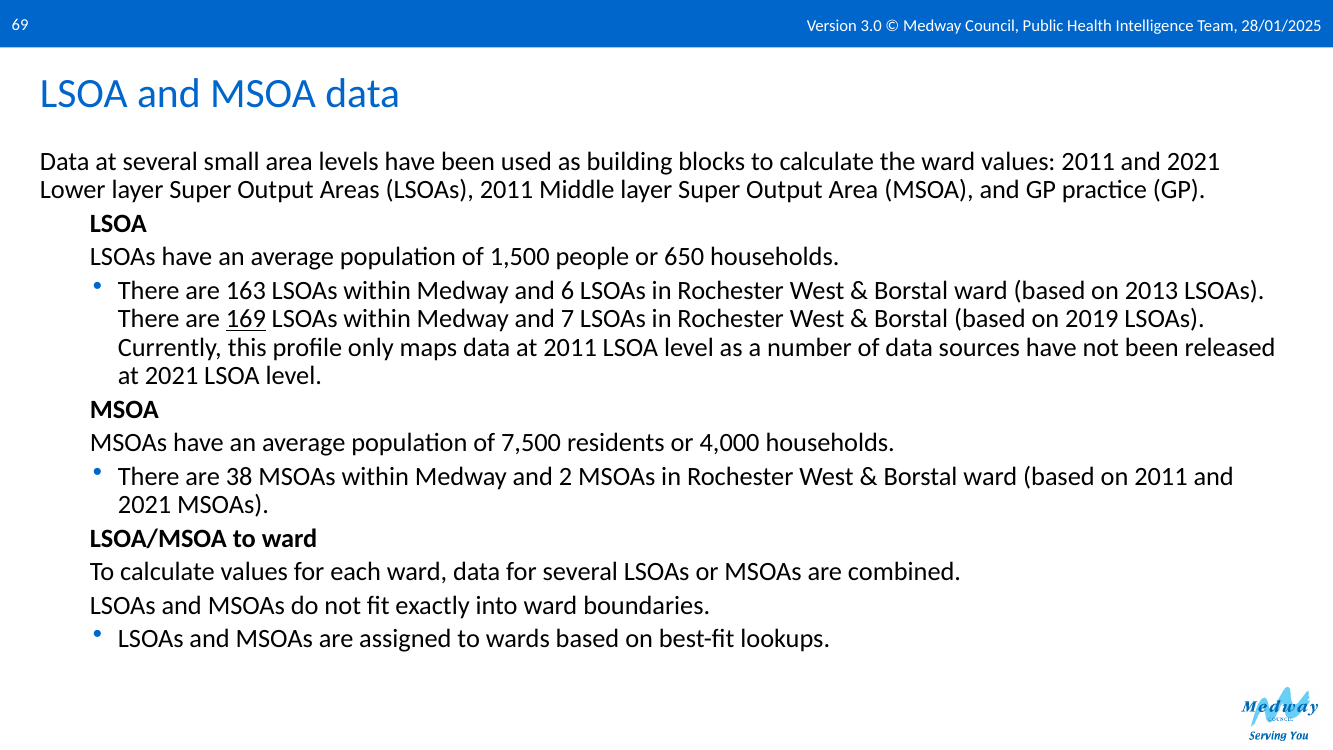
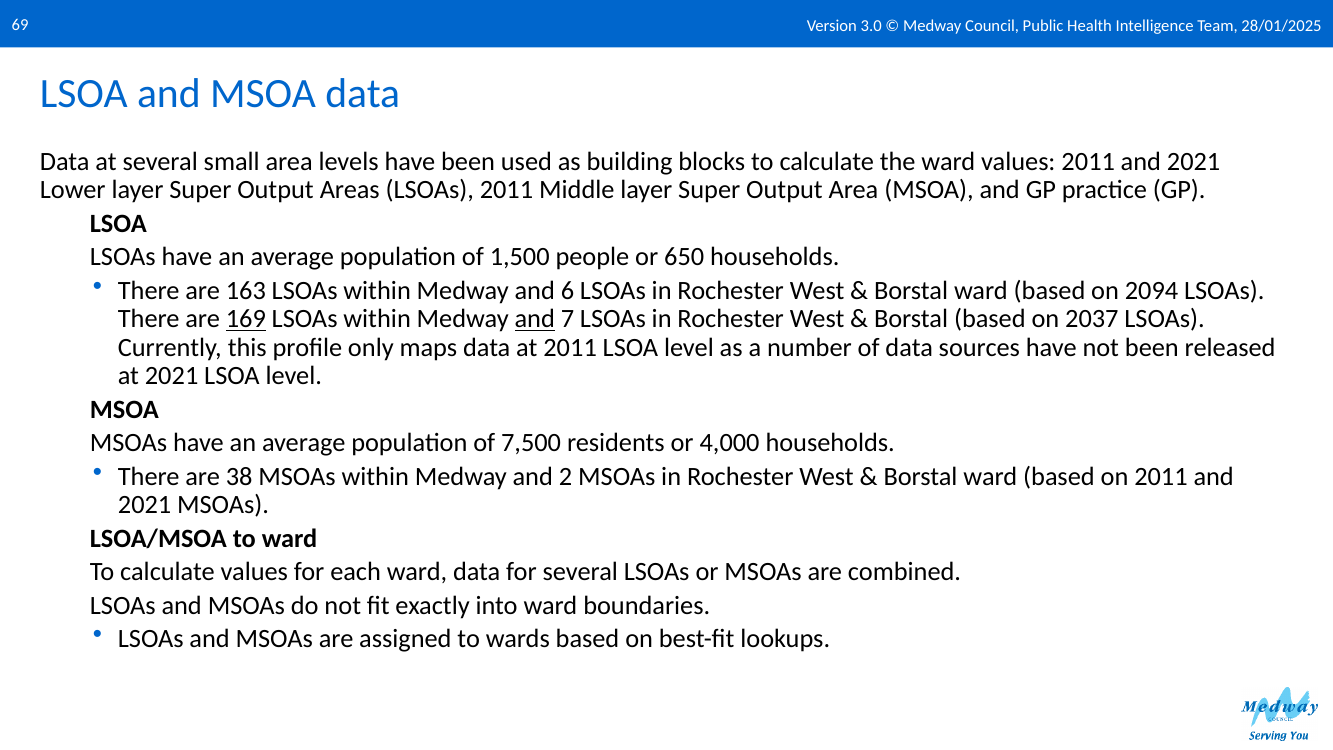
2013: 2013 -> 2094
and at (535, 319) underline: none -> present
2019: 2019 -> 2037
